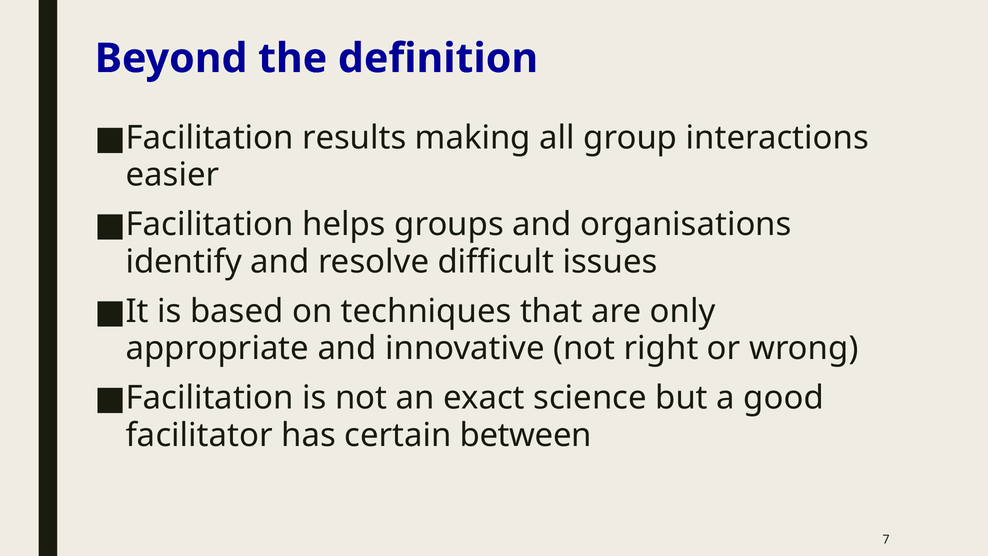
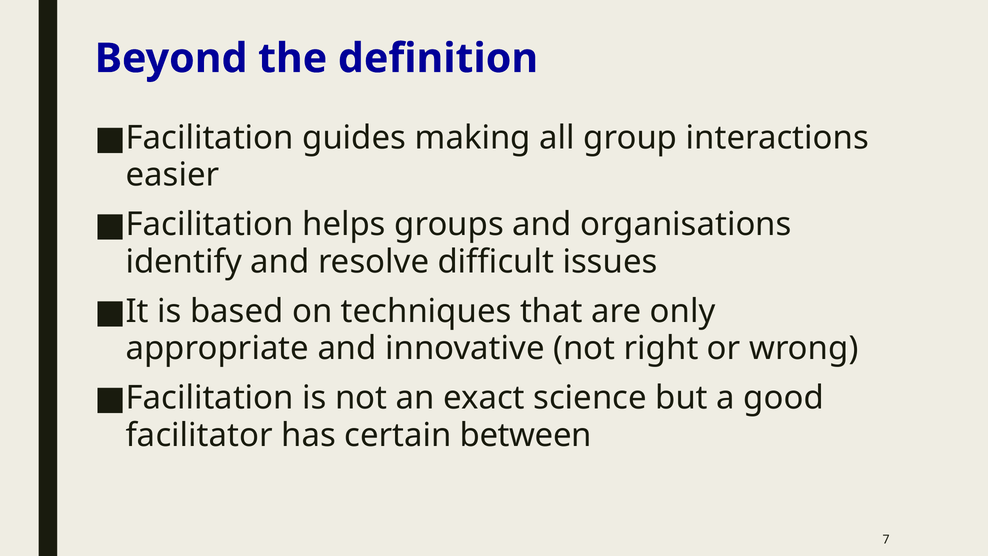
results: results -> guides
